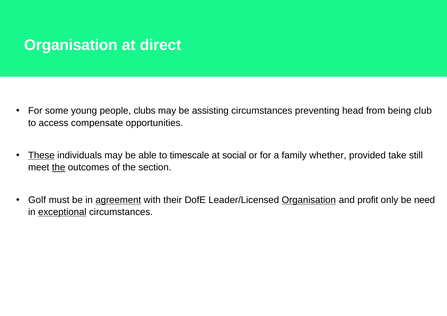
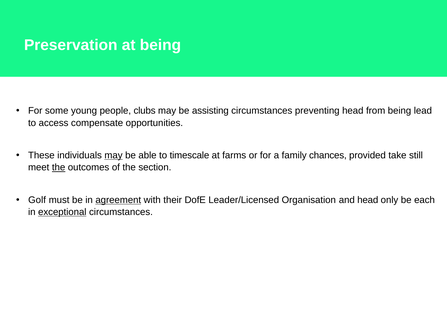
Organisation at (71, 45): Organisation -> Preservation
at direct: direct -> being
club: club -> lead
These underline: present -> none
may at (114, 155) underline: none -> present
social: social -> farms
whether: whether -> chances
Organisation at (309, 200) underline: present -> none
and profit: profit -> head
need: need -> each
